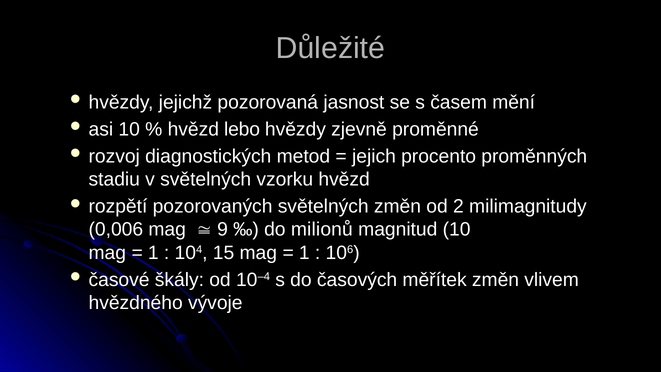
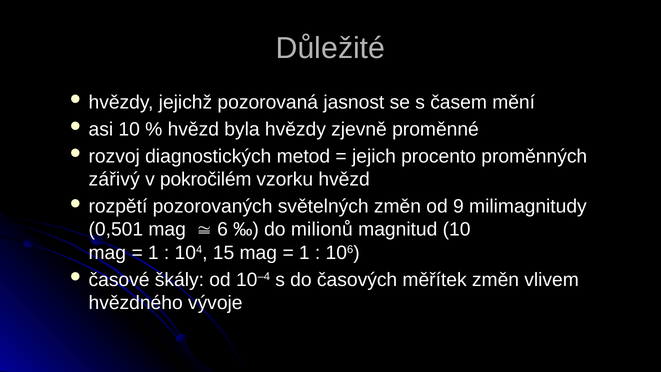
lebo: lebo -> byla
stadiu: stadiu -> zářivý
v světelných: světelných -> pokročilém
2: 2 -> 9
0,006: 0,006 -> 0,501
9: 9 -> 6
